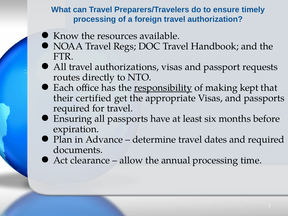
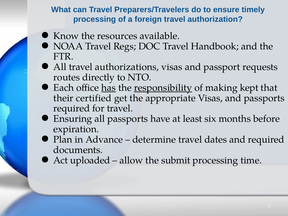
has underline: none -> present
clearance: clearance -> uploaded
annual: annual -> submit
